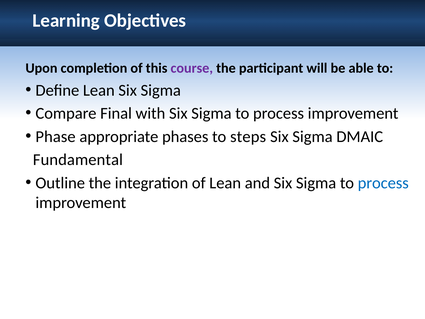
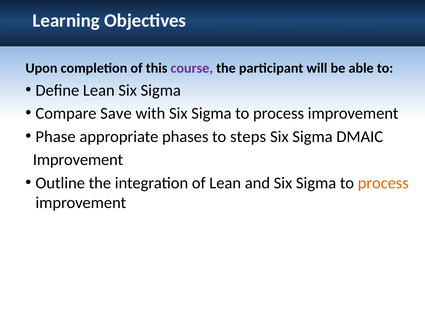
Final: Final -> Save
Fundamental at (78, 160): Fundamental -> Improvement
process at (383, 183) colour: blue -> orange
